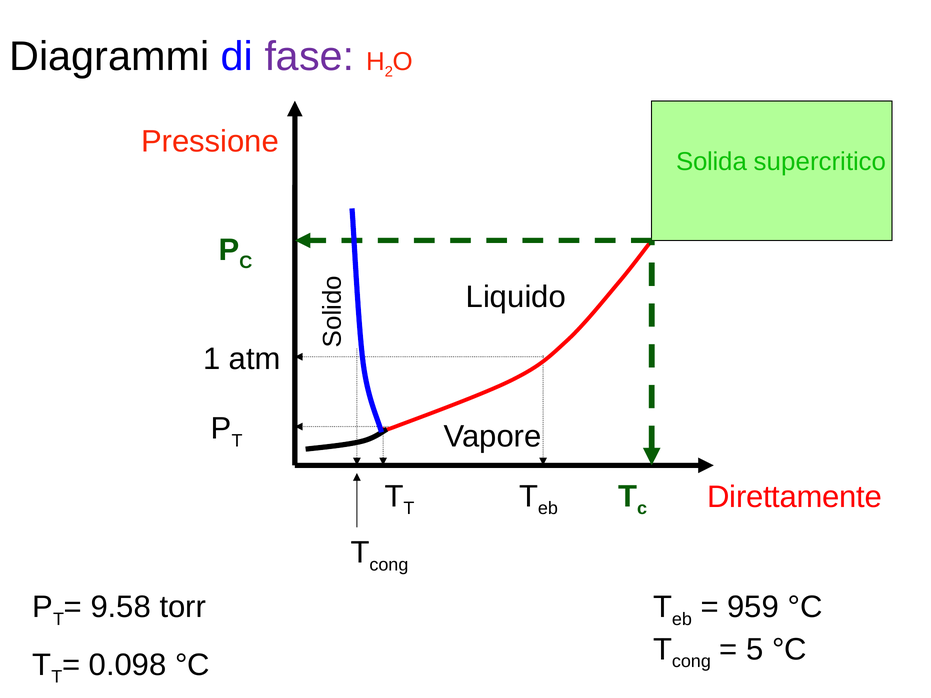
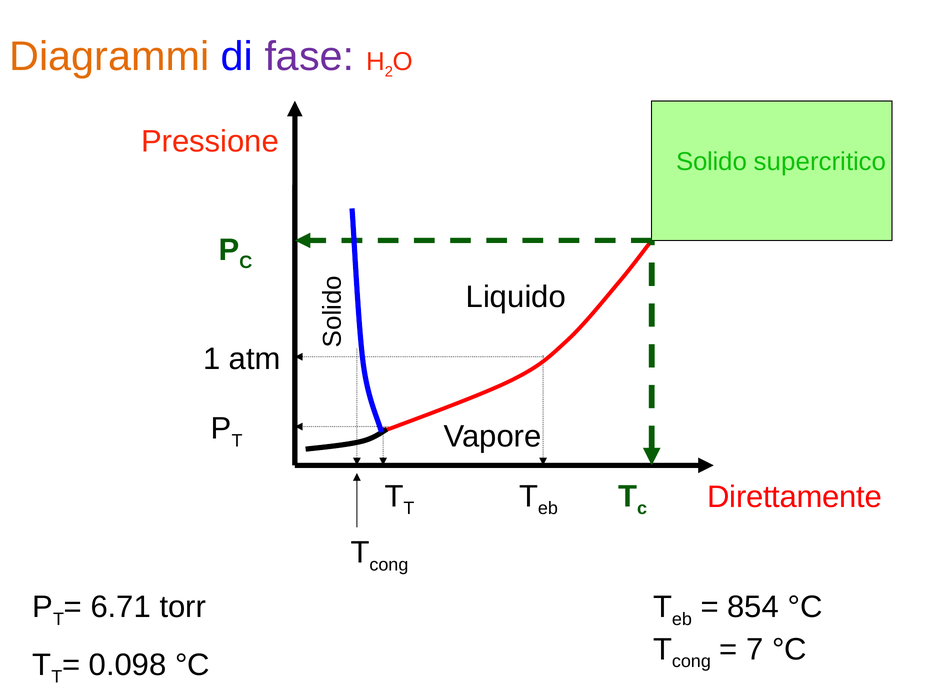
Diagrammi colour: black -> orange
Solida: Solida -> Solido
9.58: 9.58 -> 6.71
959: 959 -> 854
5: 5 -> 7
